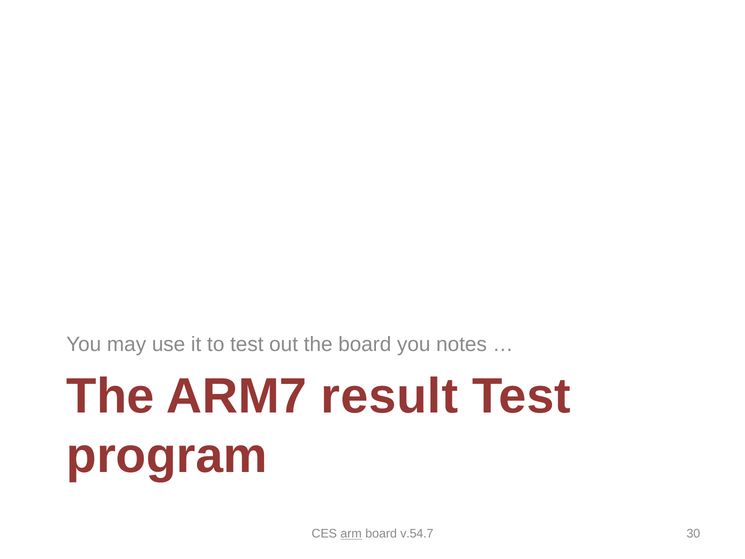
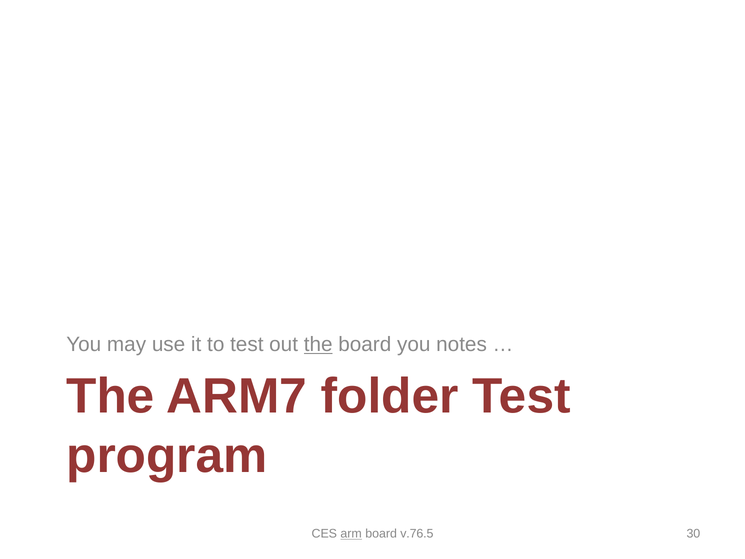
the at (318, 344) underline: none -> present
result: result -> folder
v.54.7: v.54.7 -> v.76.5
